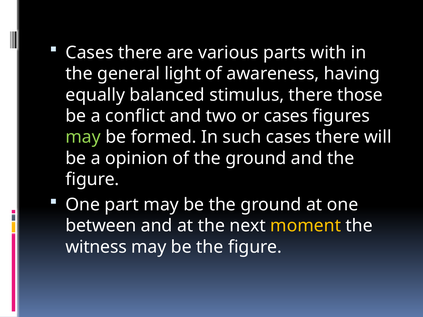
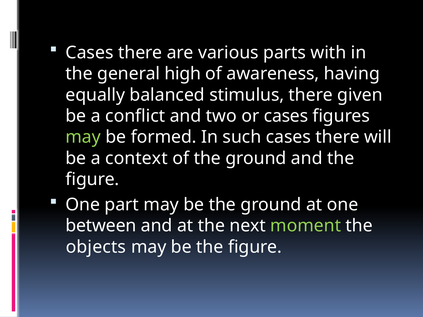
light: light -> high
those: those -> given
opinion: opinion -> context
moment colour: yellow -> light green
witness: witness -> objects
